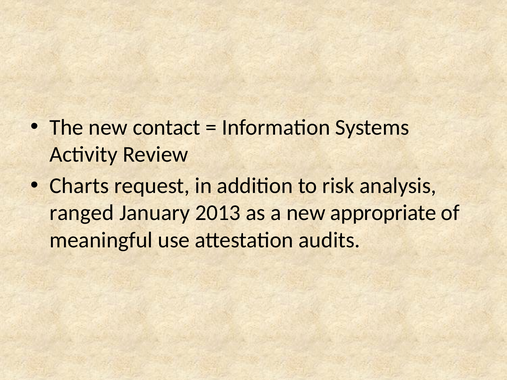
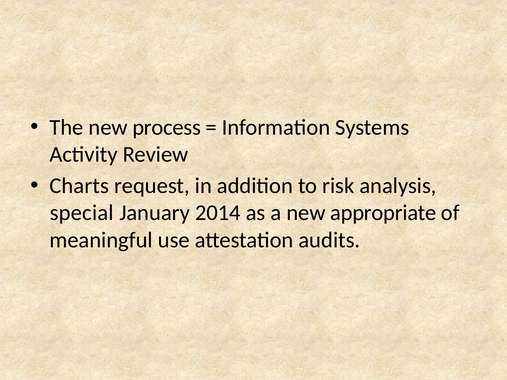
contact: contact -> process
ranged: ranged -> special
2013: 2013 -> 2014
